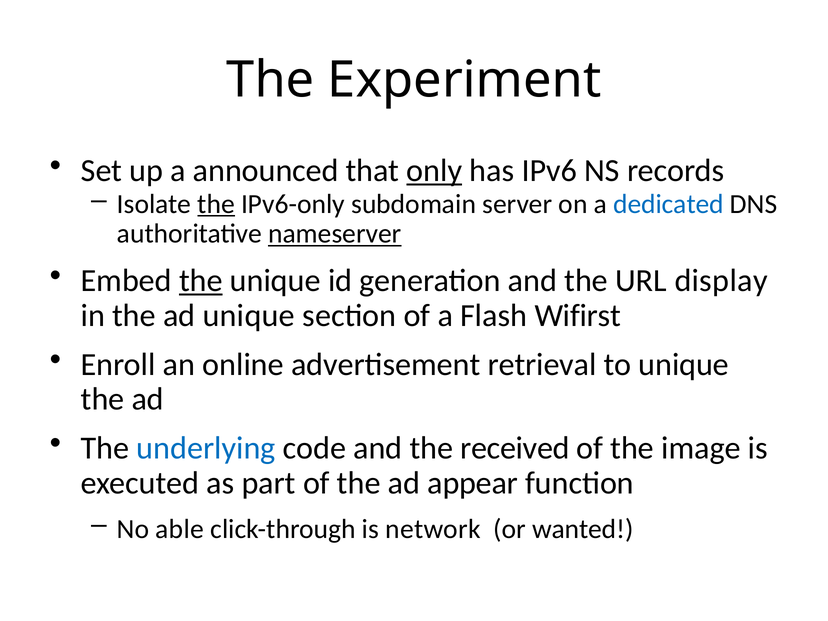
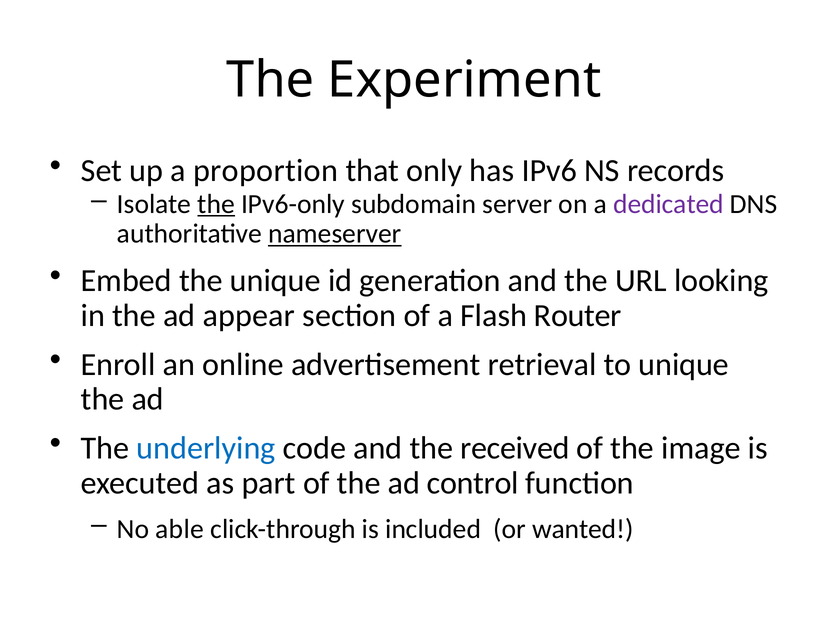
announced: announced -> proportion
only underline: present -> none
dedicated colour: blue -> purple
the at (201, 281) underline: present -> none
display: display -> looking
ad unique: unique -> appear
Wifirst: Wifirst -> Router
appear: appear -> control
network: network -> included
